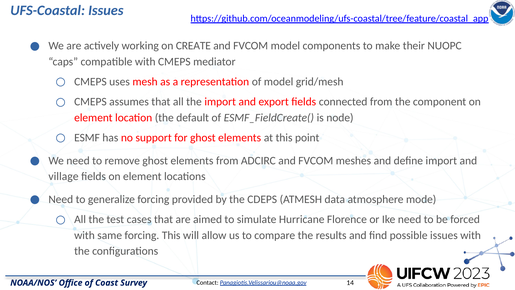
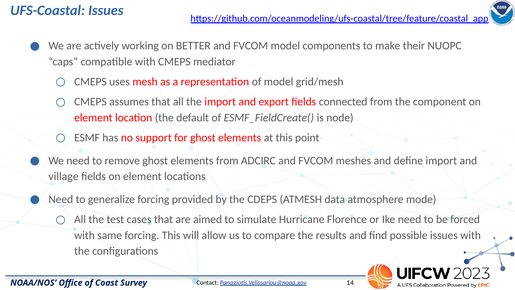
CREATE: CREATE -> BETTER
